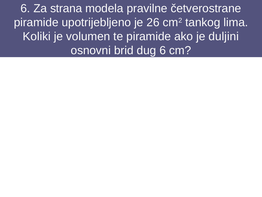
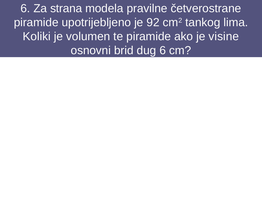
26: 26 -> 92
duljini: duljini -> visine
